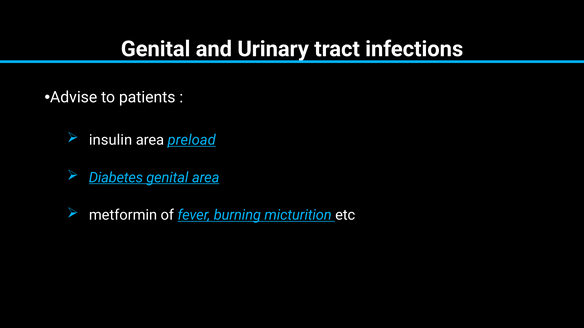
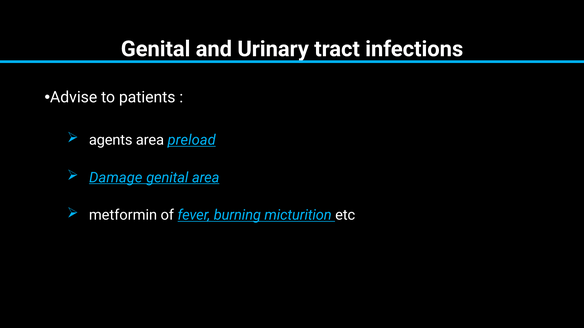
insulin: insulin -> agents
Diabetes: Diabetes -> Damage
